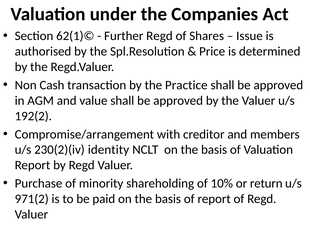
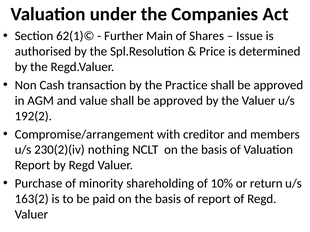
Further Regd: Regd -> Main
identity: identity -> nothing
971(2: 971(2 -> 163(2
